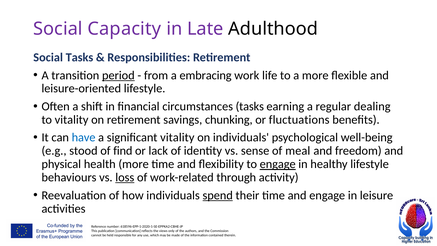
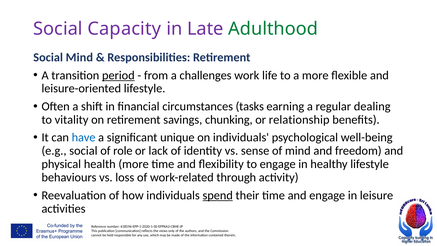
Adulthood colour: black -> green
Social Tasks: Tasks -> Mind
embracing: embracing -> challenges
fluctuations: fluctuations -> relationship
significant vitality: vitality -> unique
e.g stood: stood -> social
find: find -> role
of meal: meal -> mind
engage at (278, 164) underline: present -> none
loss underline: present -> none
